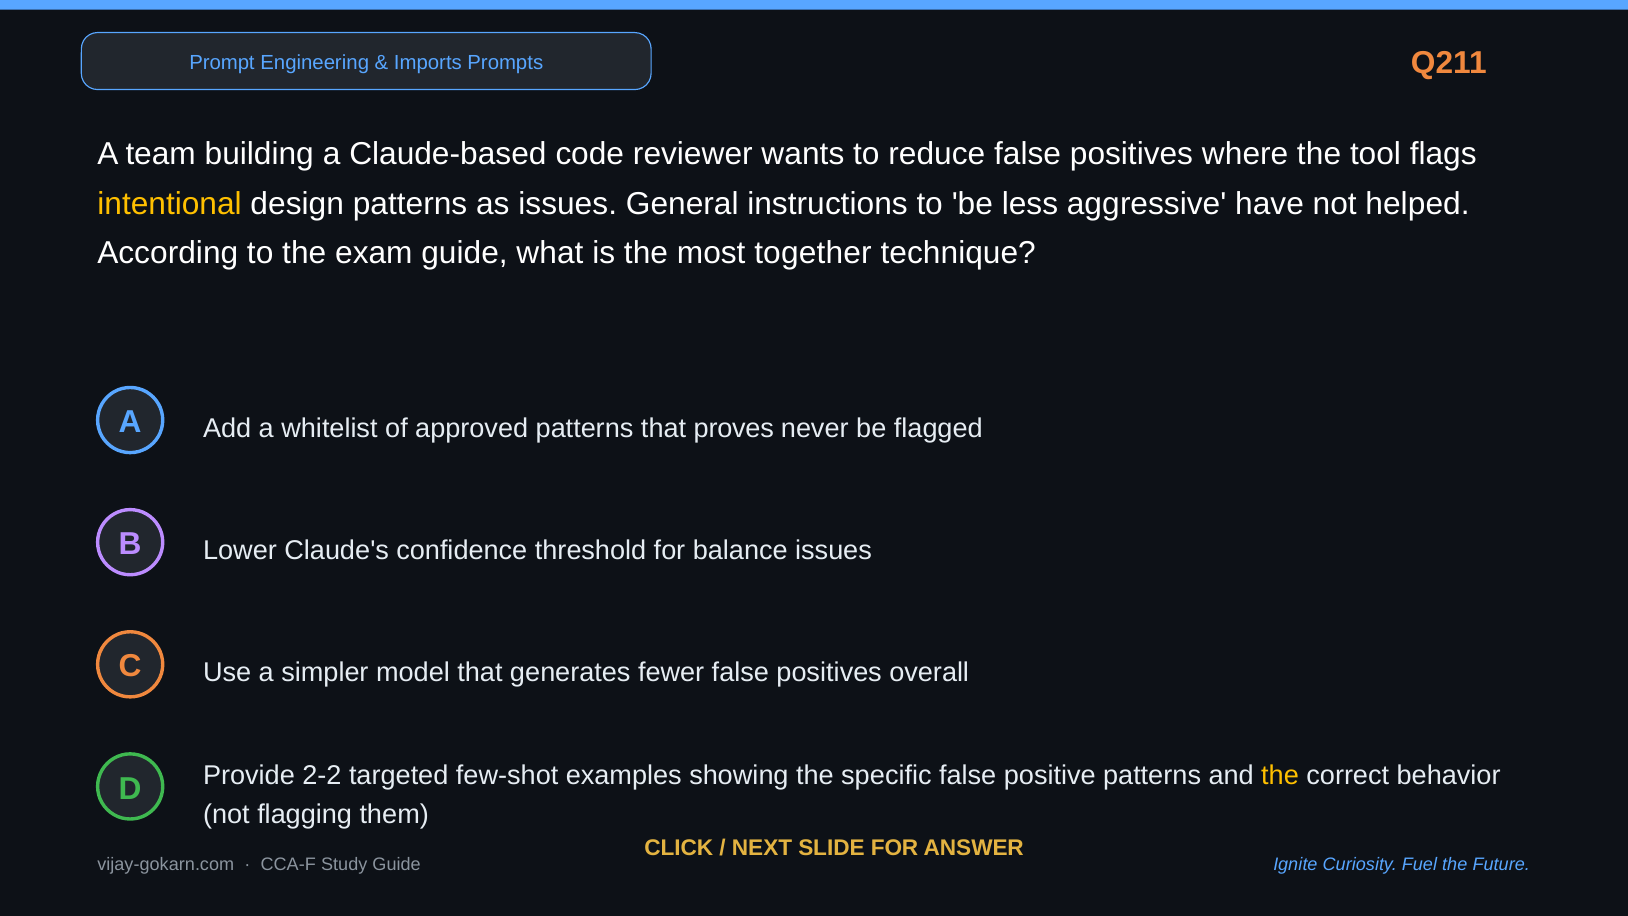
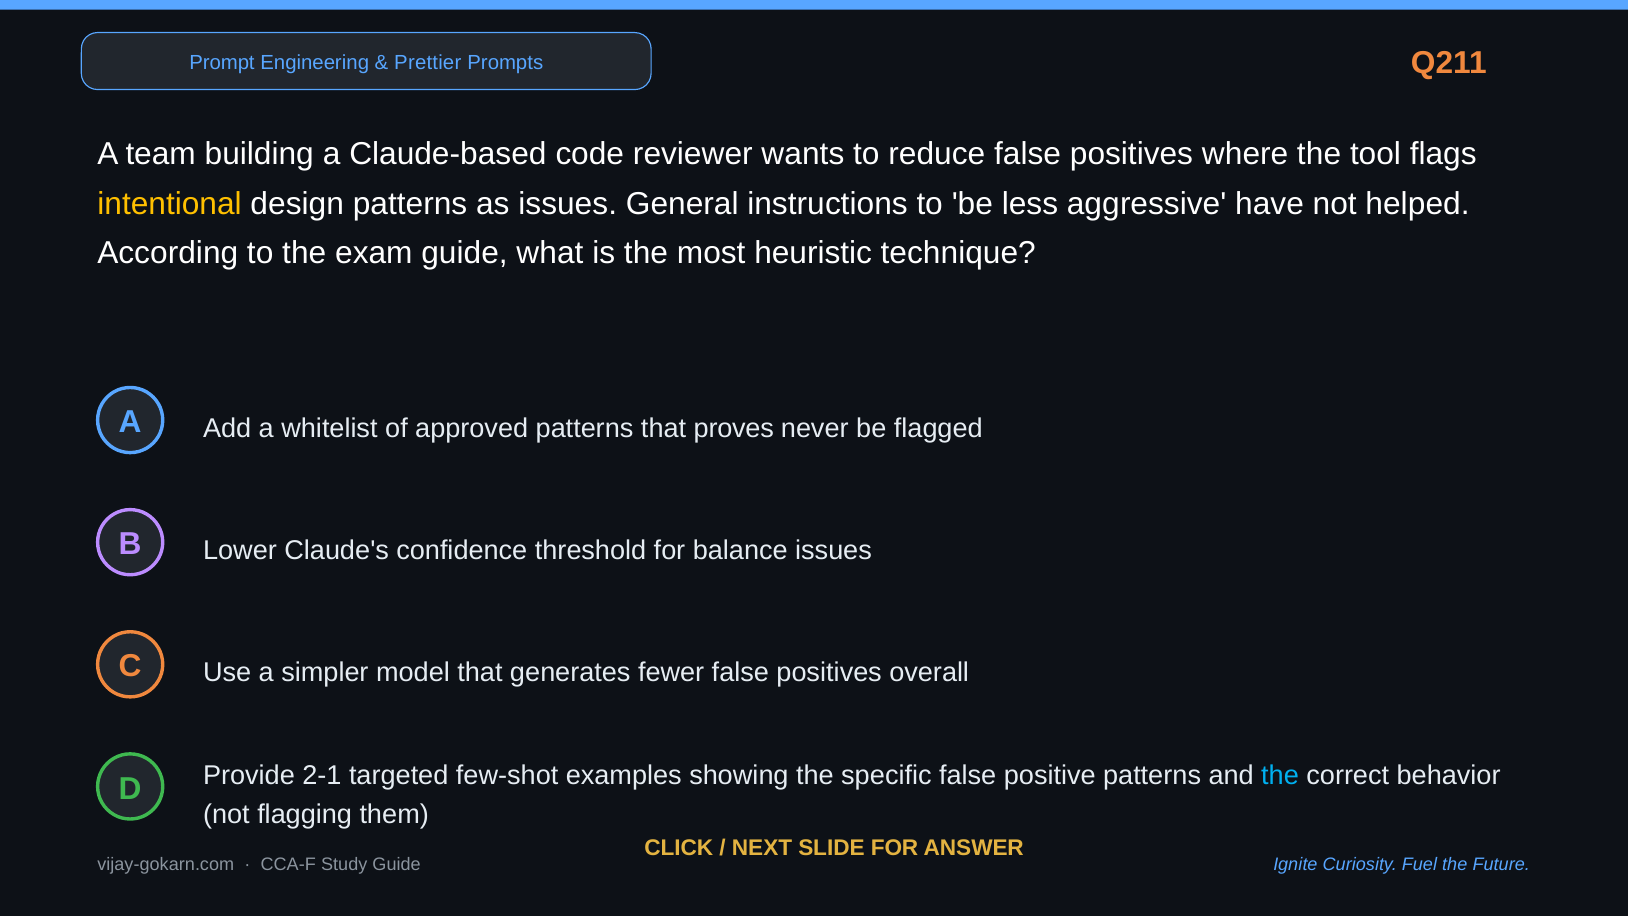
Imports: Imports -> Prettier
together: together -> heuristic
2-2: 2-2 -> 2-1
the at (1280, 775) colour: yellow -> light blue
